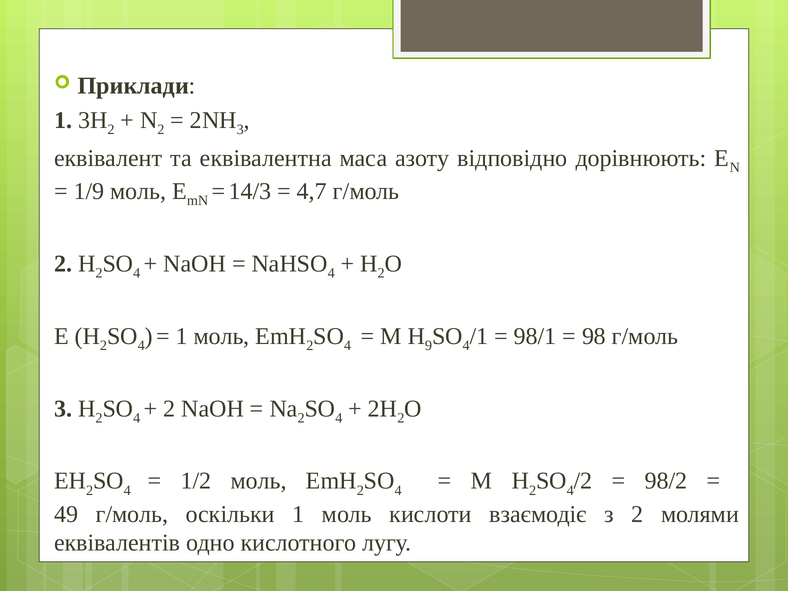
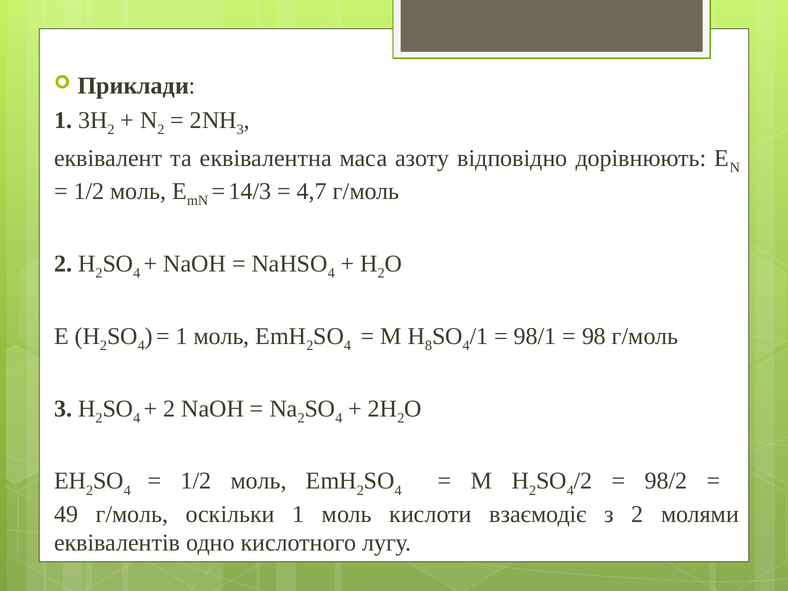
1/9 at (89, 191): 1/9 -> 1/2
9: 9 -> 8
